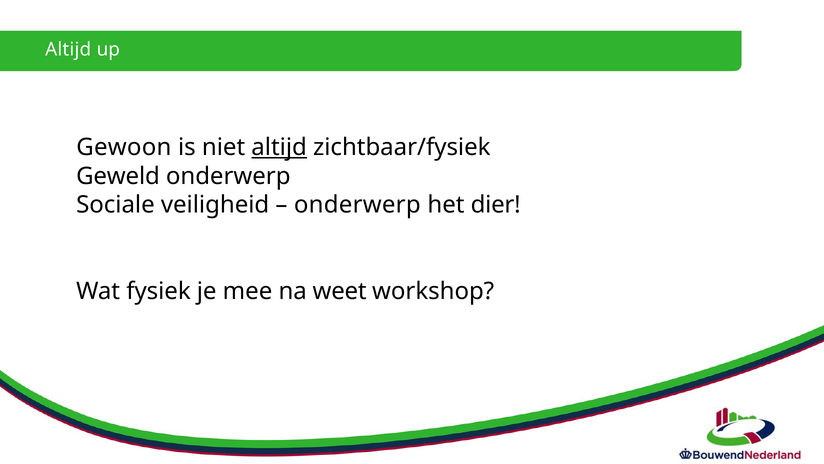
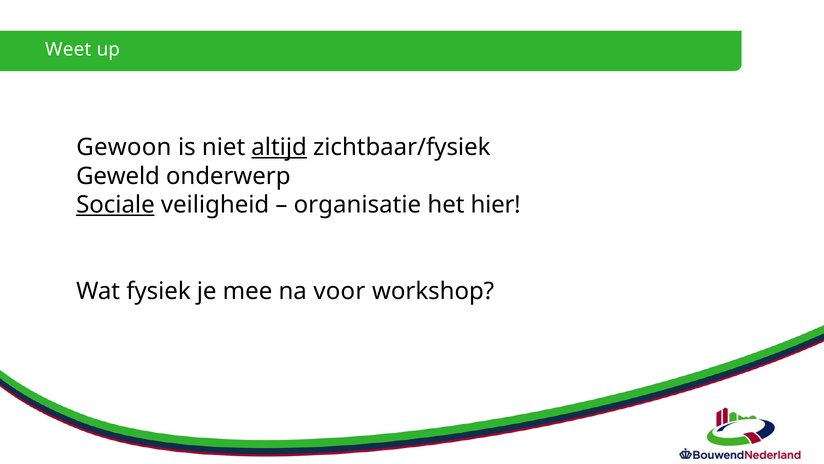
Altijd at (68, 49): Altijd -> Weet
Sociale underline: none -> present
onderwerp at (357, 205): onderwerp -> organisatie
dier: dier -> hier
weet: weet -> voor
